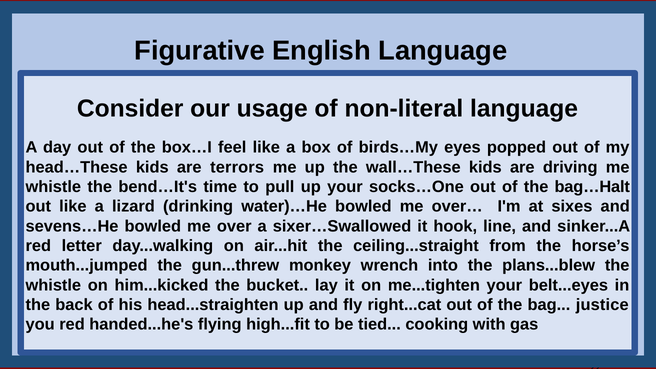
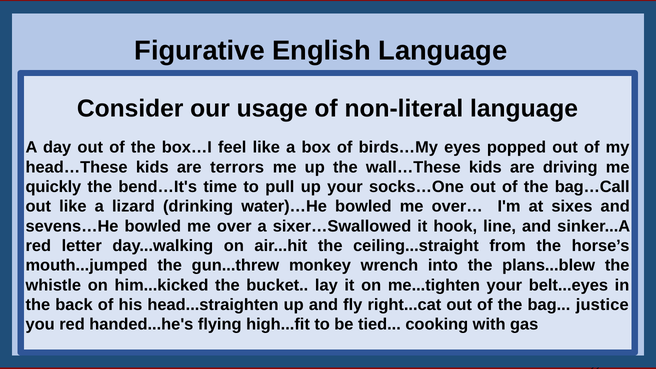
whistle at (53, 187): whistle -> quickly
bag…Halt: bag…Halt -> bag…Call
